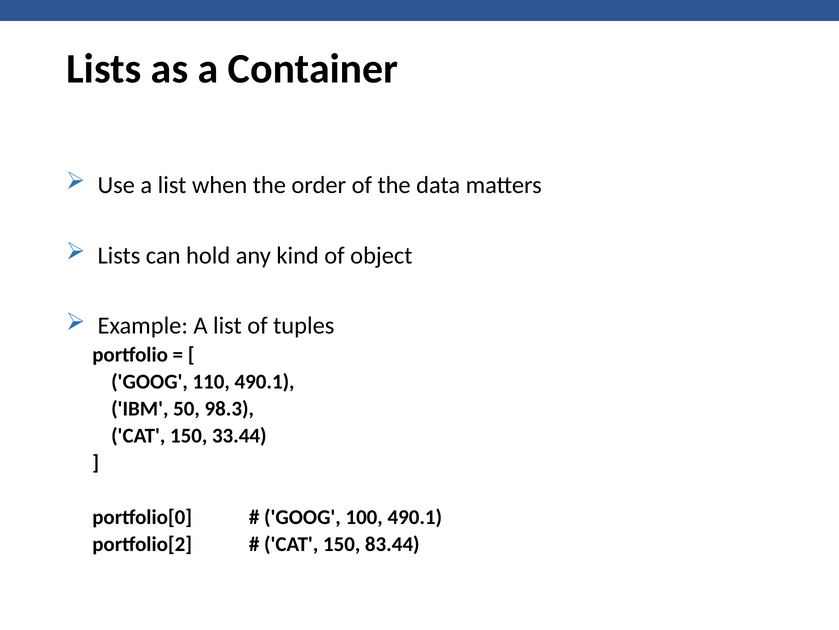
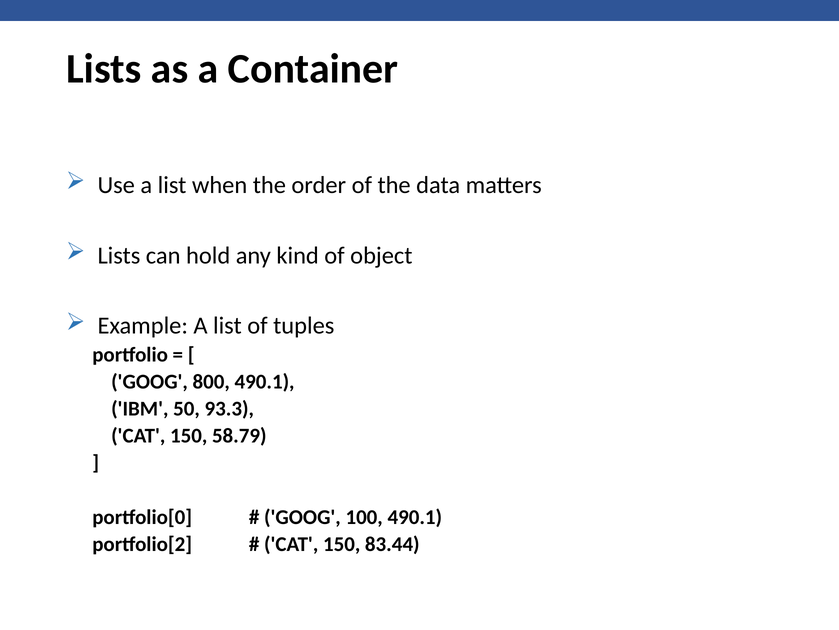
110: 110 -> 800
98.3: 98.3 -> 93.3
33.44: 33.44 -> 58.79
